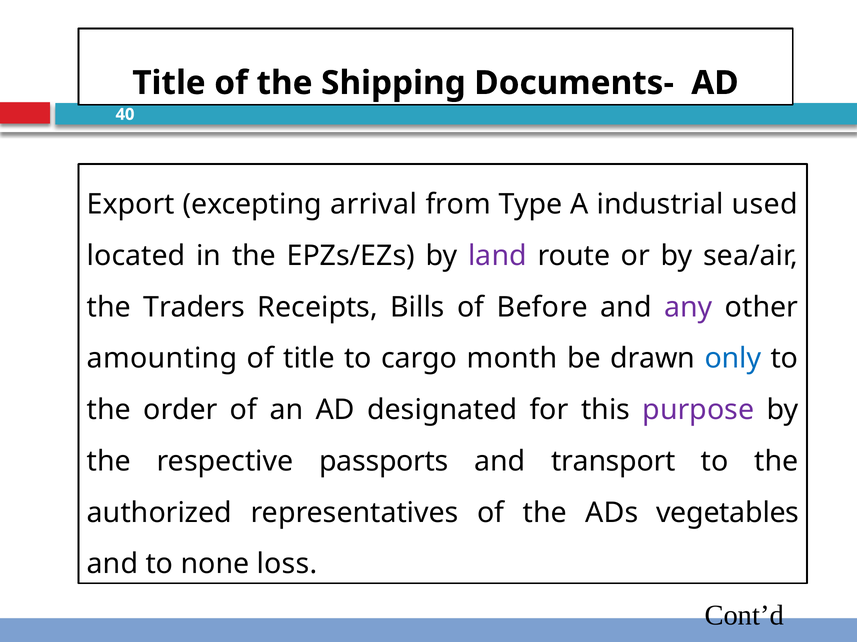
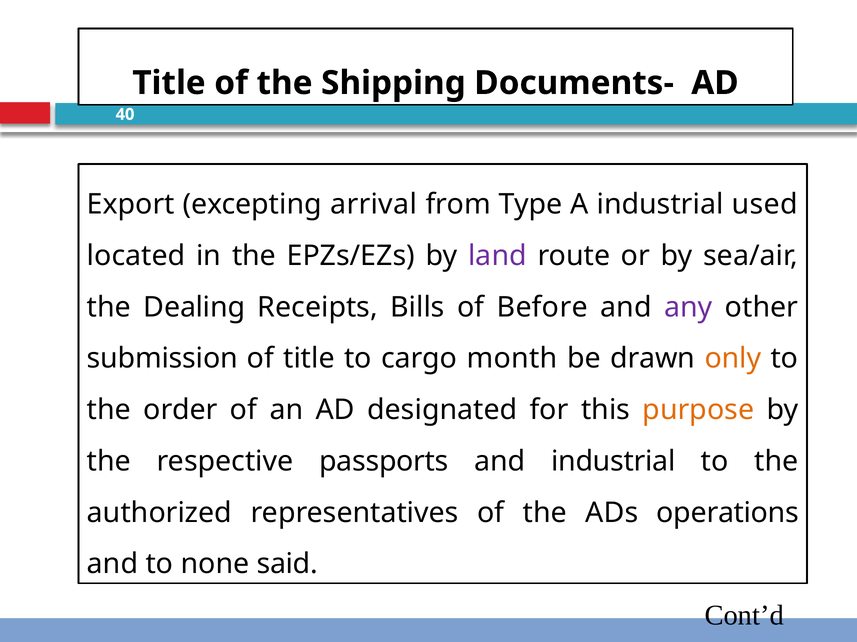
Traders: Traders -> Dealing
amounting: amounting -> submission
only colour: blue -> orange
purpose colour: purple -> orange
and transport: transport -> industrial
vegetables: vegetables -> operations
loss: loss -> said
